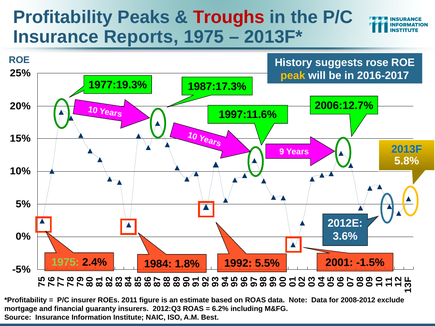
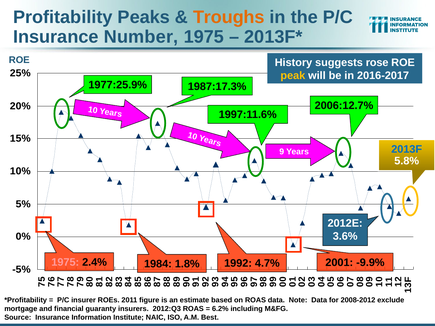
Troughs colour: red -> orange
Reports: Reports -> Number
1977:19.3%: 1977:19.3% -> 1977:25.9%
1975 at (65, 262) colour: light green -> pink
5.5%: 5.5% -> 4.7%
-1.5%: -1.5% -> -9.9%
